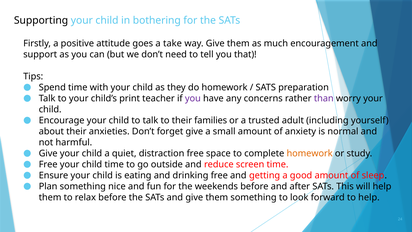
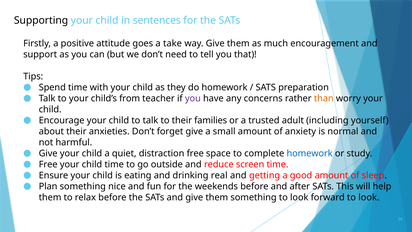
bothering: bothering -> sentences
print: print -> from
than colour: purple -> orange
homework at (310, 153) colour: orange -> blue
drinking free: free -> real
forward to help: help -> look
